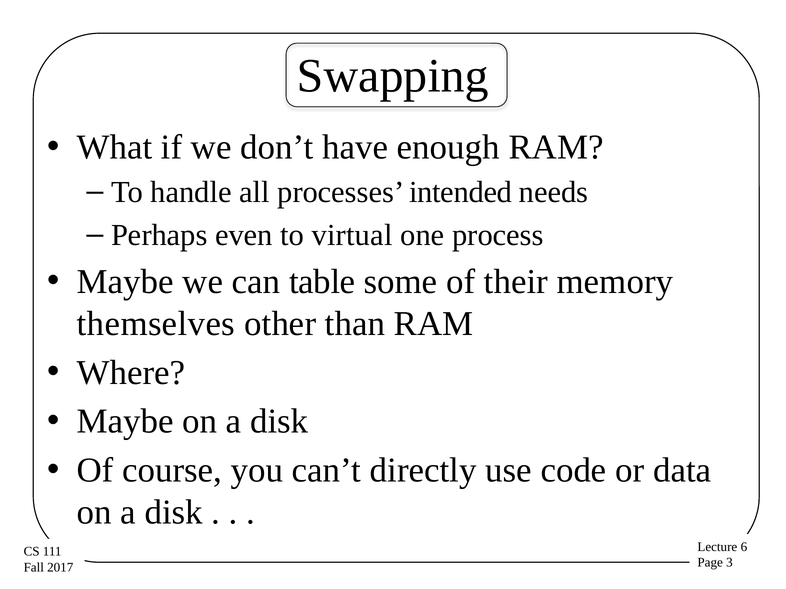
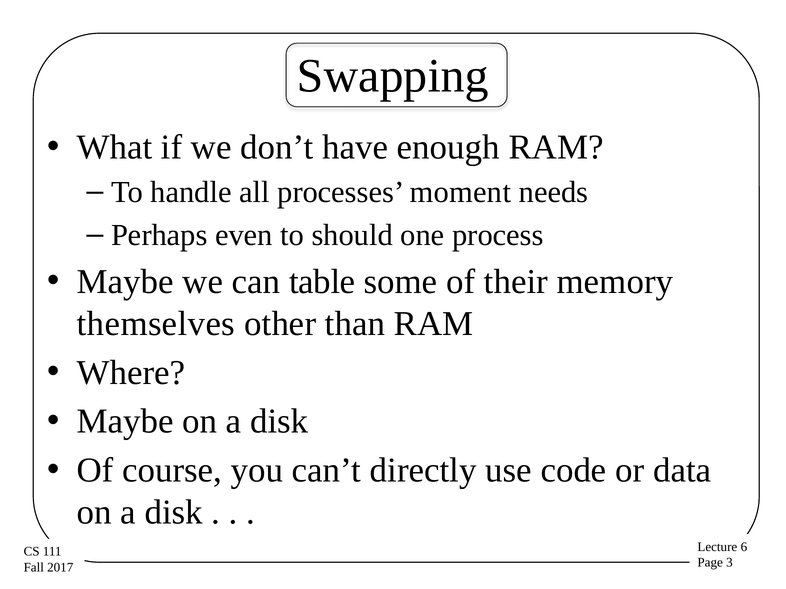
intended: intended -> moment
virtual: virtual -> should
